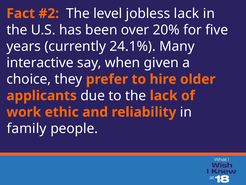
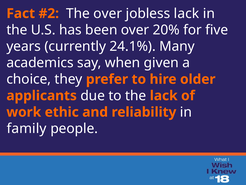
The level: level -> over
interactive: interactive -> academics
